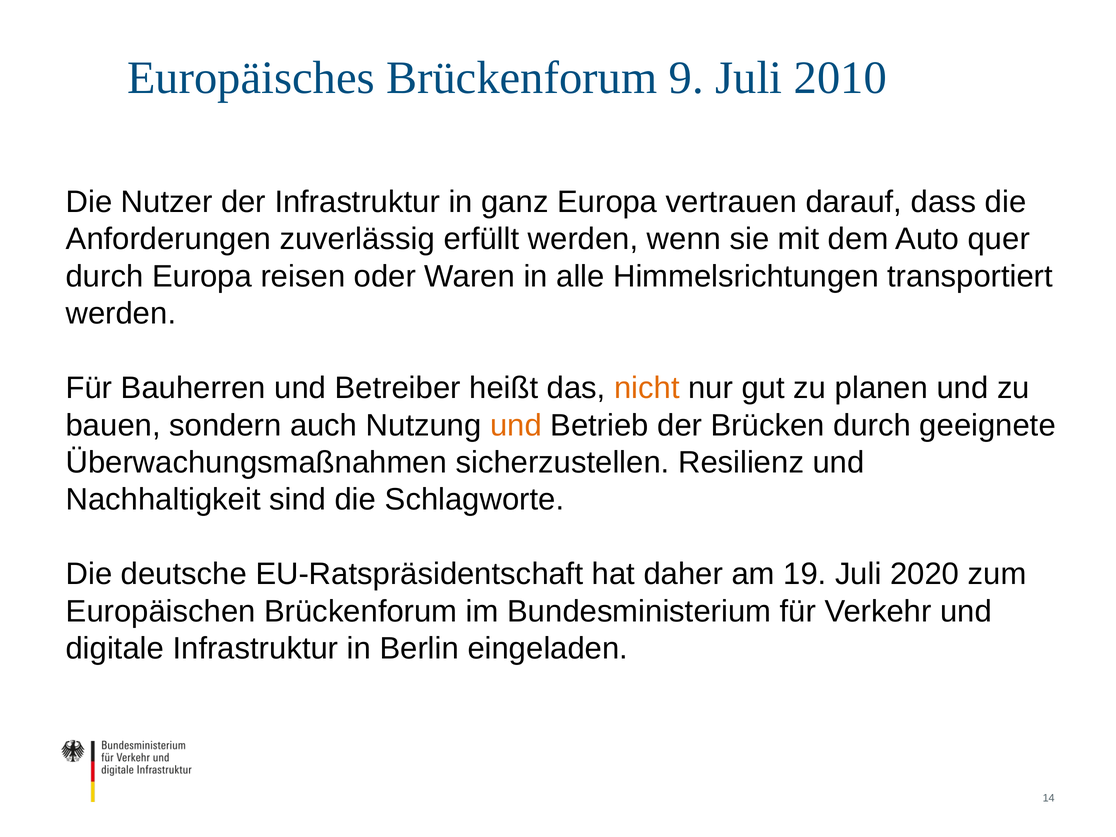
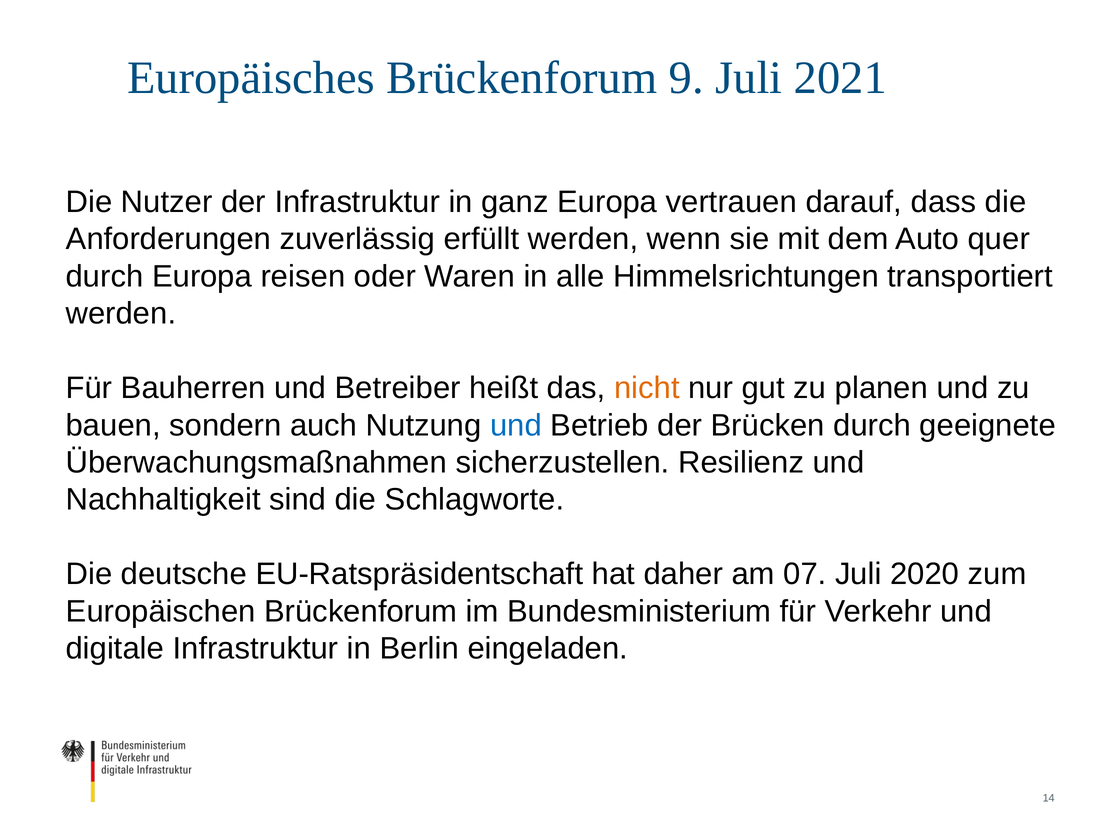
2010: 2010 -> 2021
und at (516, 425) colour: orange -> blue
19: 19 -> 07
